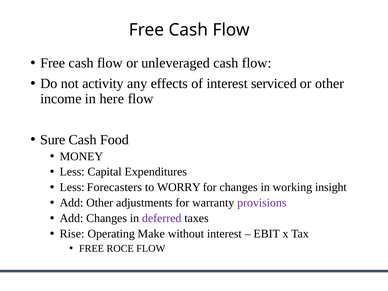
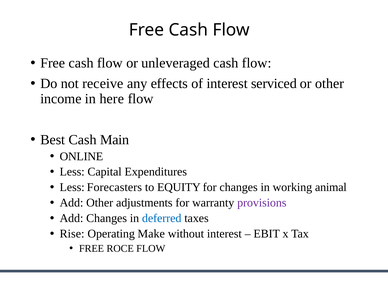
activity: activity -> receive
Sure: Sure -> Best
Food: Food -> Main
MONEY: MONEY -> ONLINE
WORRY: WORRY -> EQUITY
insight: insight -> animal
deferred colour: purple -> blue
